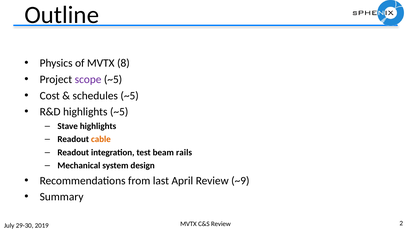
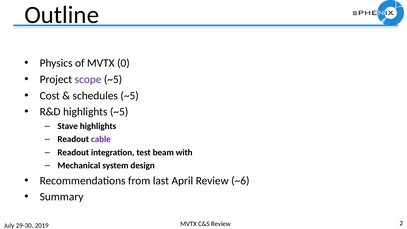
8: 8 -> 0
cable colour: orange -> purple
rails: rails -> with
~9: ~9 -> ~6
